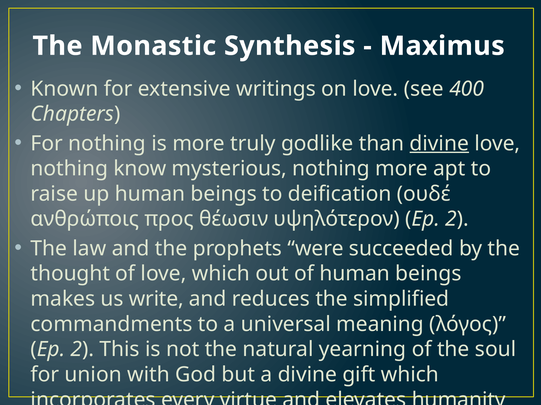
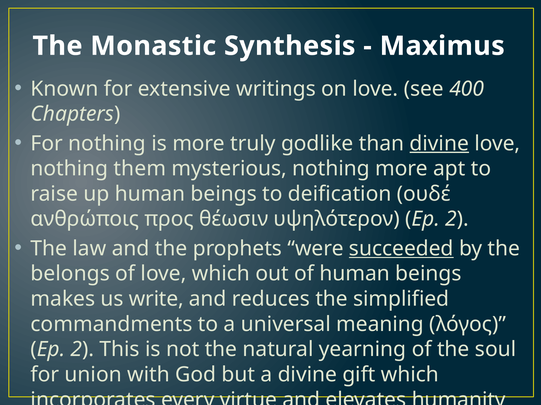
know: know -> them
succeeded underline: none -> present
thought: thought -> belongs
